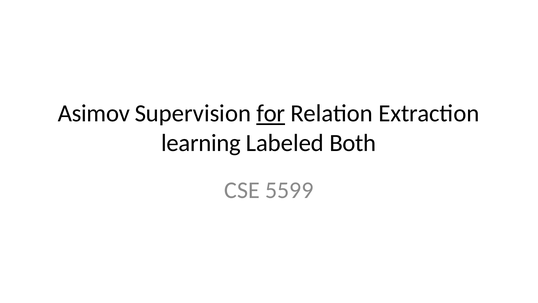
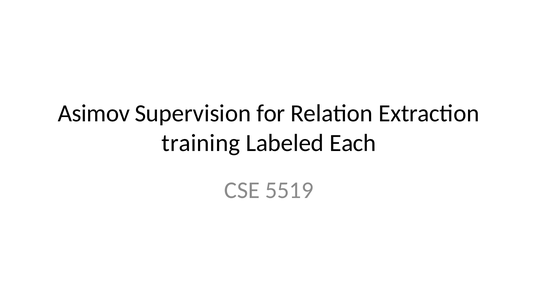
for underline: present -> none
learning: learning -> training
Both: Both -> Each
5599: 5599 -> 5519
